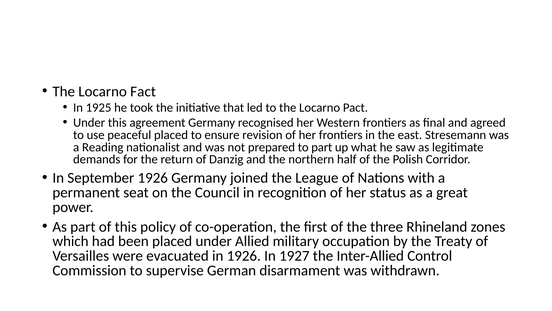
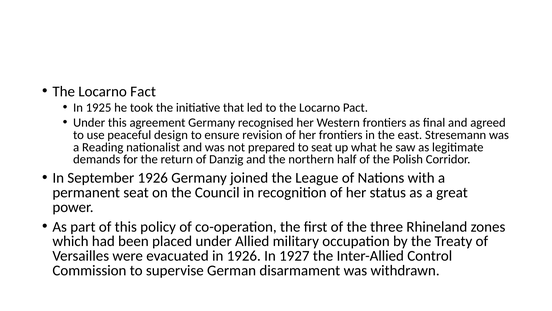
peaceful placed: placed -> design
to part: part -> seat
